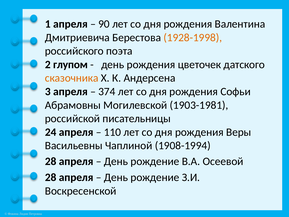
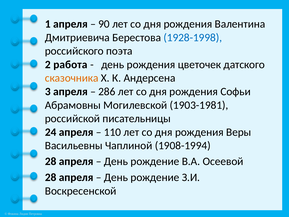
1928-1998 colour: orange -> blue
глупом: глупом -> работа
374: 374 -> 286
